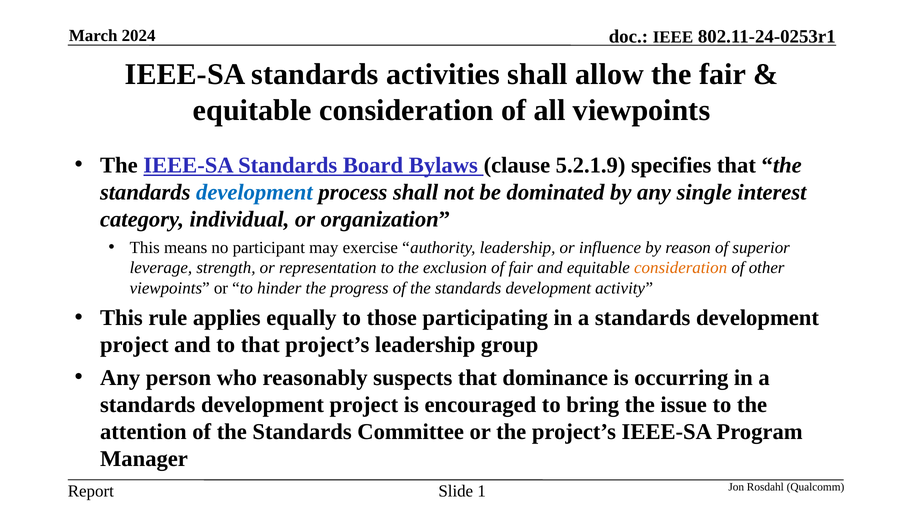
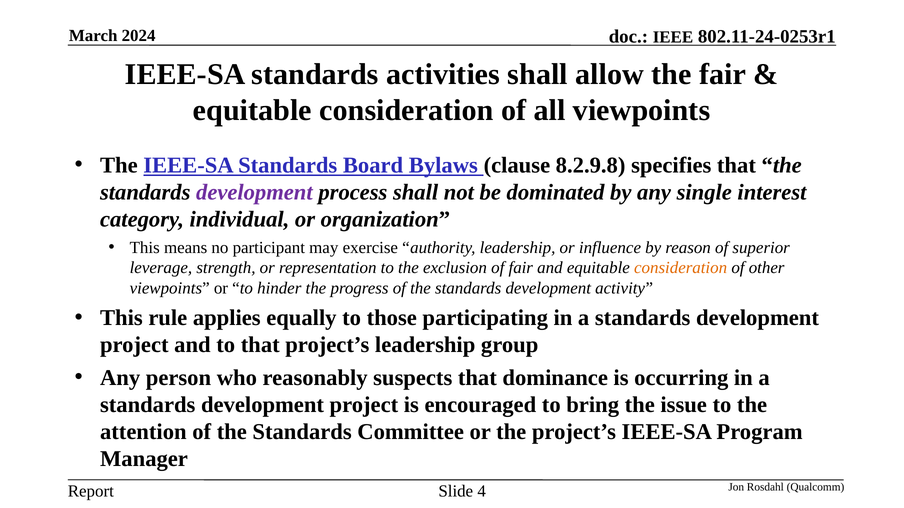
5.2.1.9: 5.2.1.9 -> 8.2.9.8
development at (254, 193) colour: blue -> purple
1: 1 -> 4
